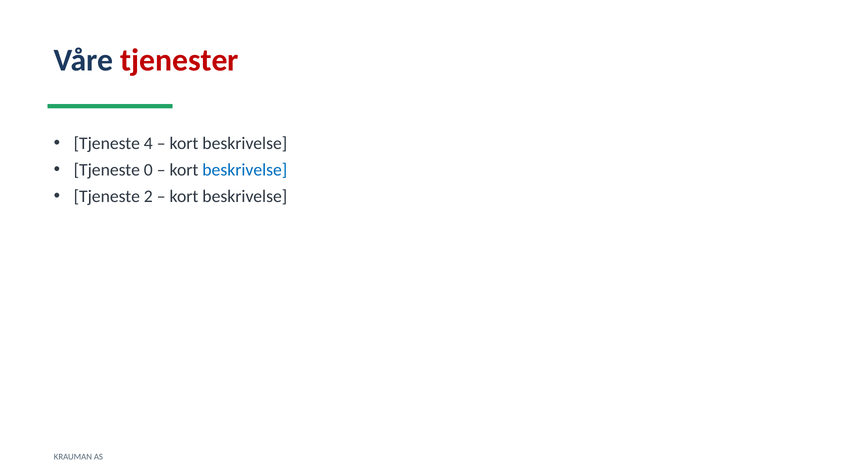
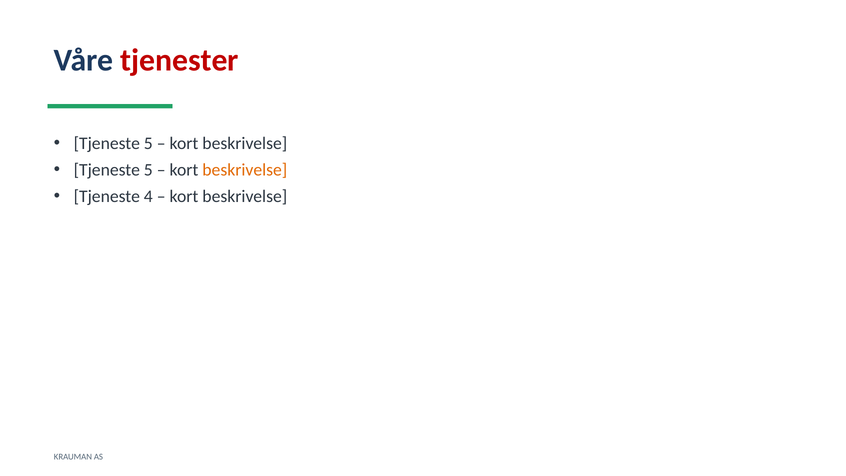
4 at (148, 143): 4 -> 5
0 at (148, 170): 0 -> 5
beskrivelse at (245, 170) colour: blue -> orange
2: 2 -> 4
